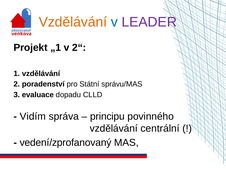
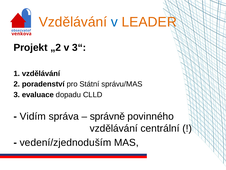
LEADER colour: purple -> orange
„1: „1 -> „2
2“: 2“ -> 3“
principu: principu -> správně
vedení/zprofanovaný: vedení/zprofanovaný -> vedení/zjednoduším
